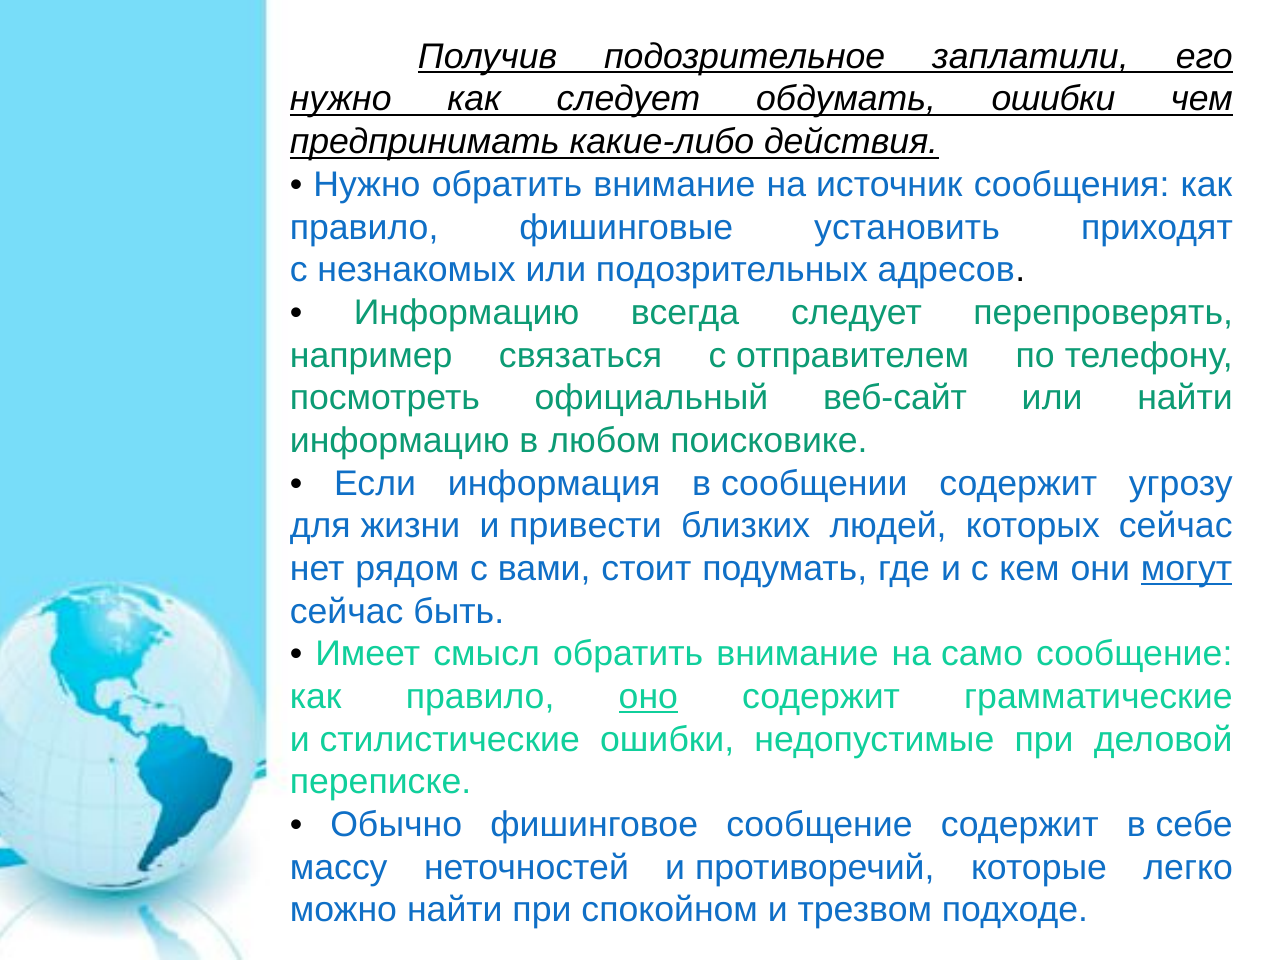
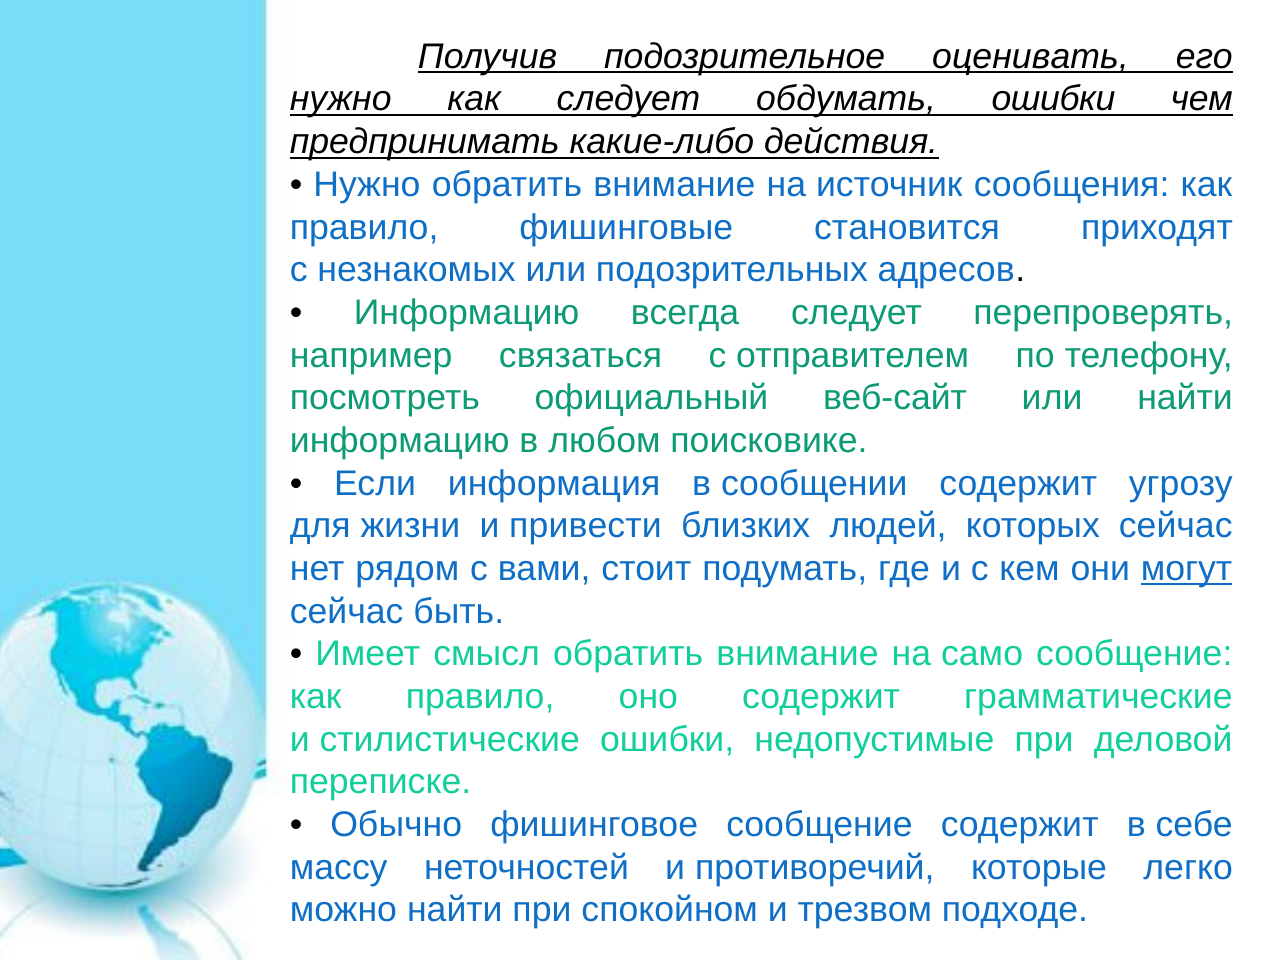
заплатили: заплатили -> оценивать
установить: установить -> становится
оно underline: present -> none
